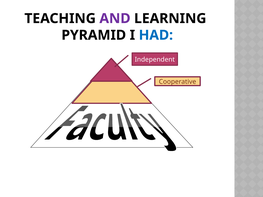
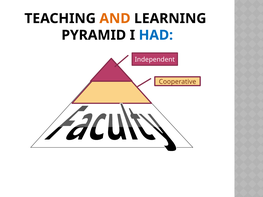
AND colour: purple -> orange
